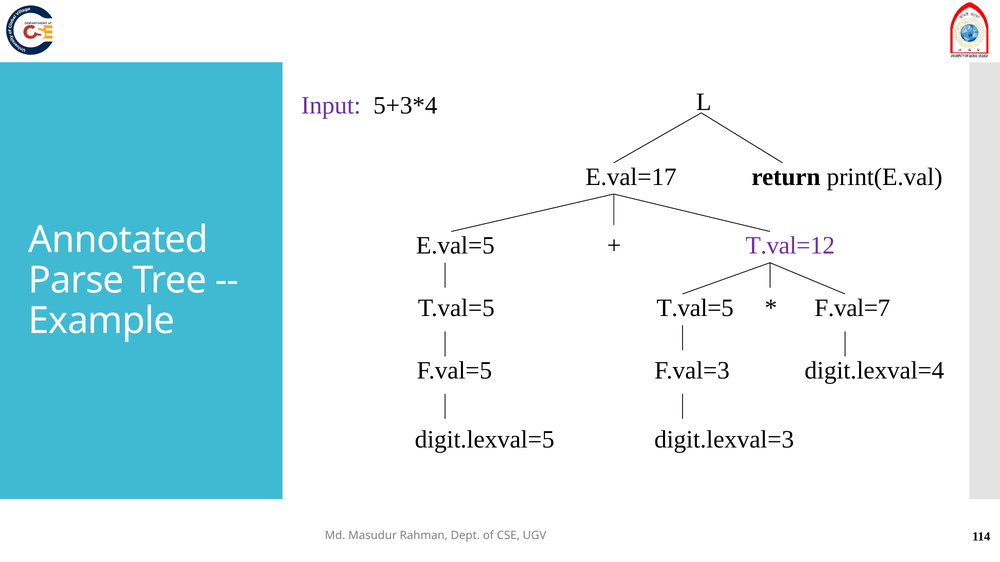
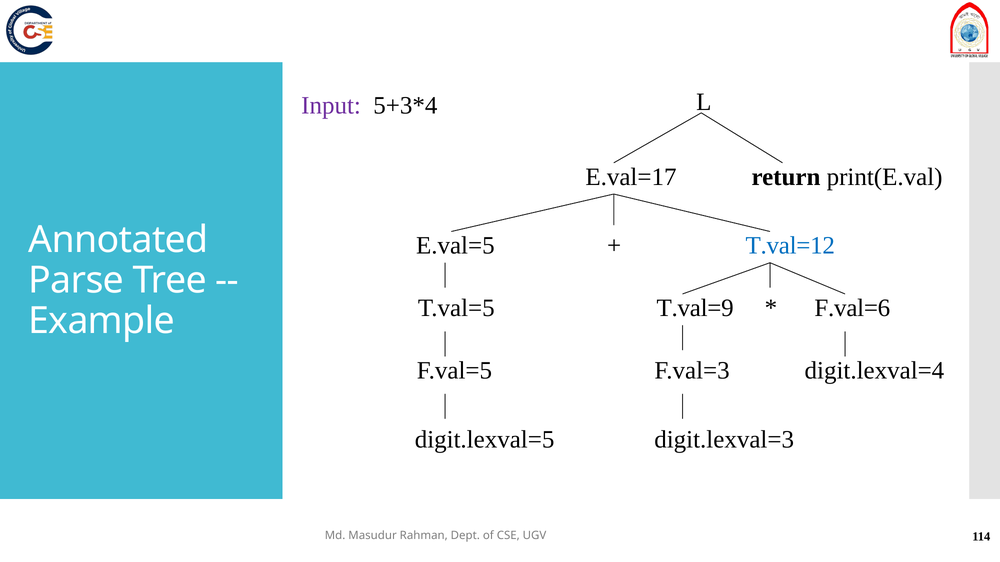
T.val=12 colour: purple -> blue
T.val=5 T.val=5: T.val=5 -> T.val=9
F.val=7: F.val=7 -> F.val=6
